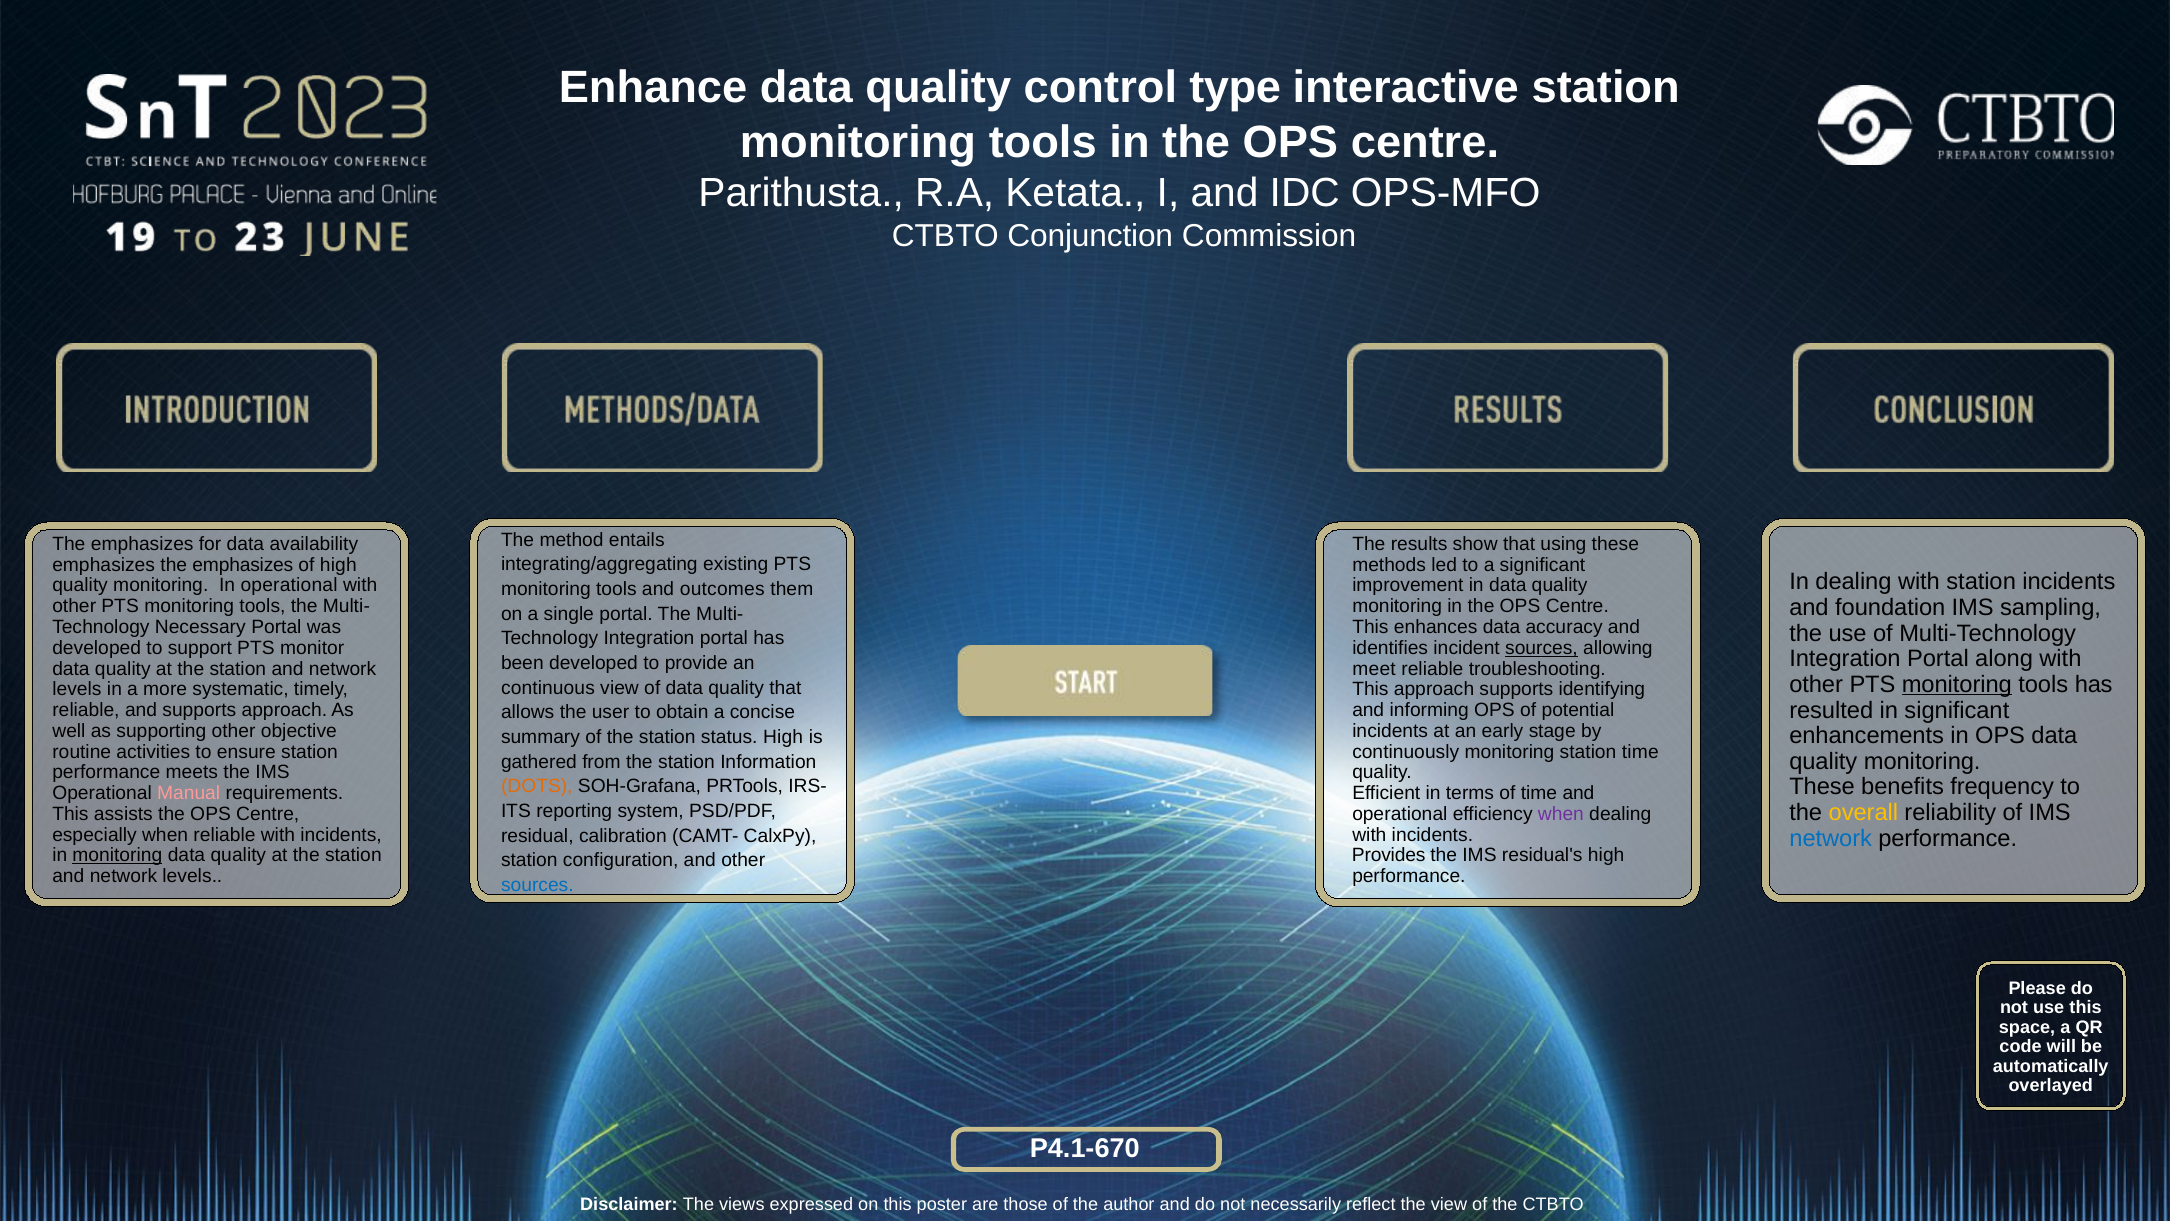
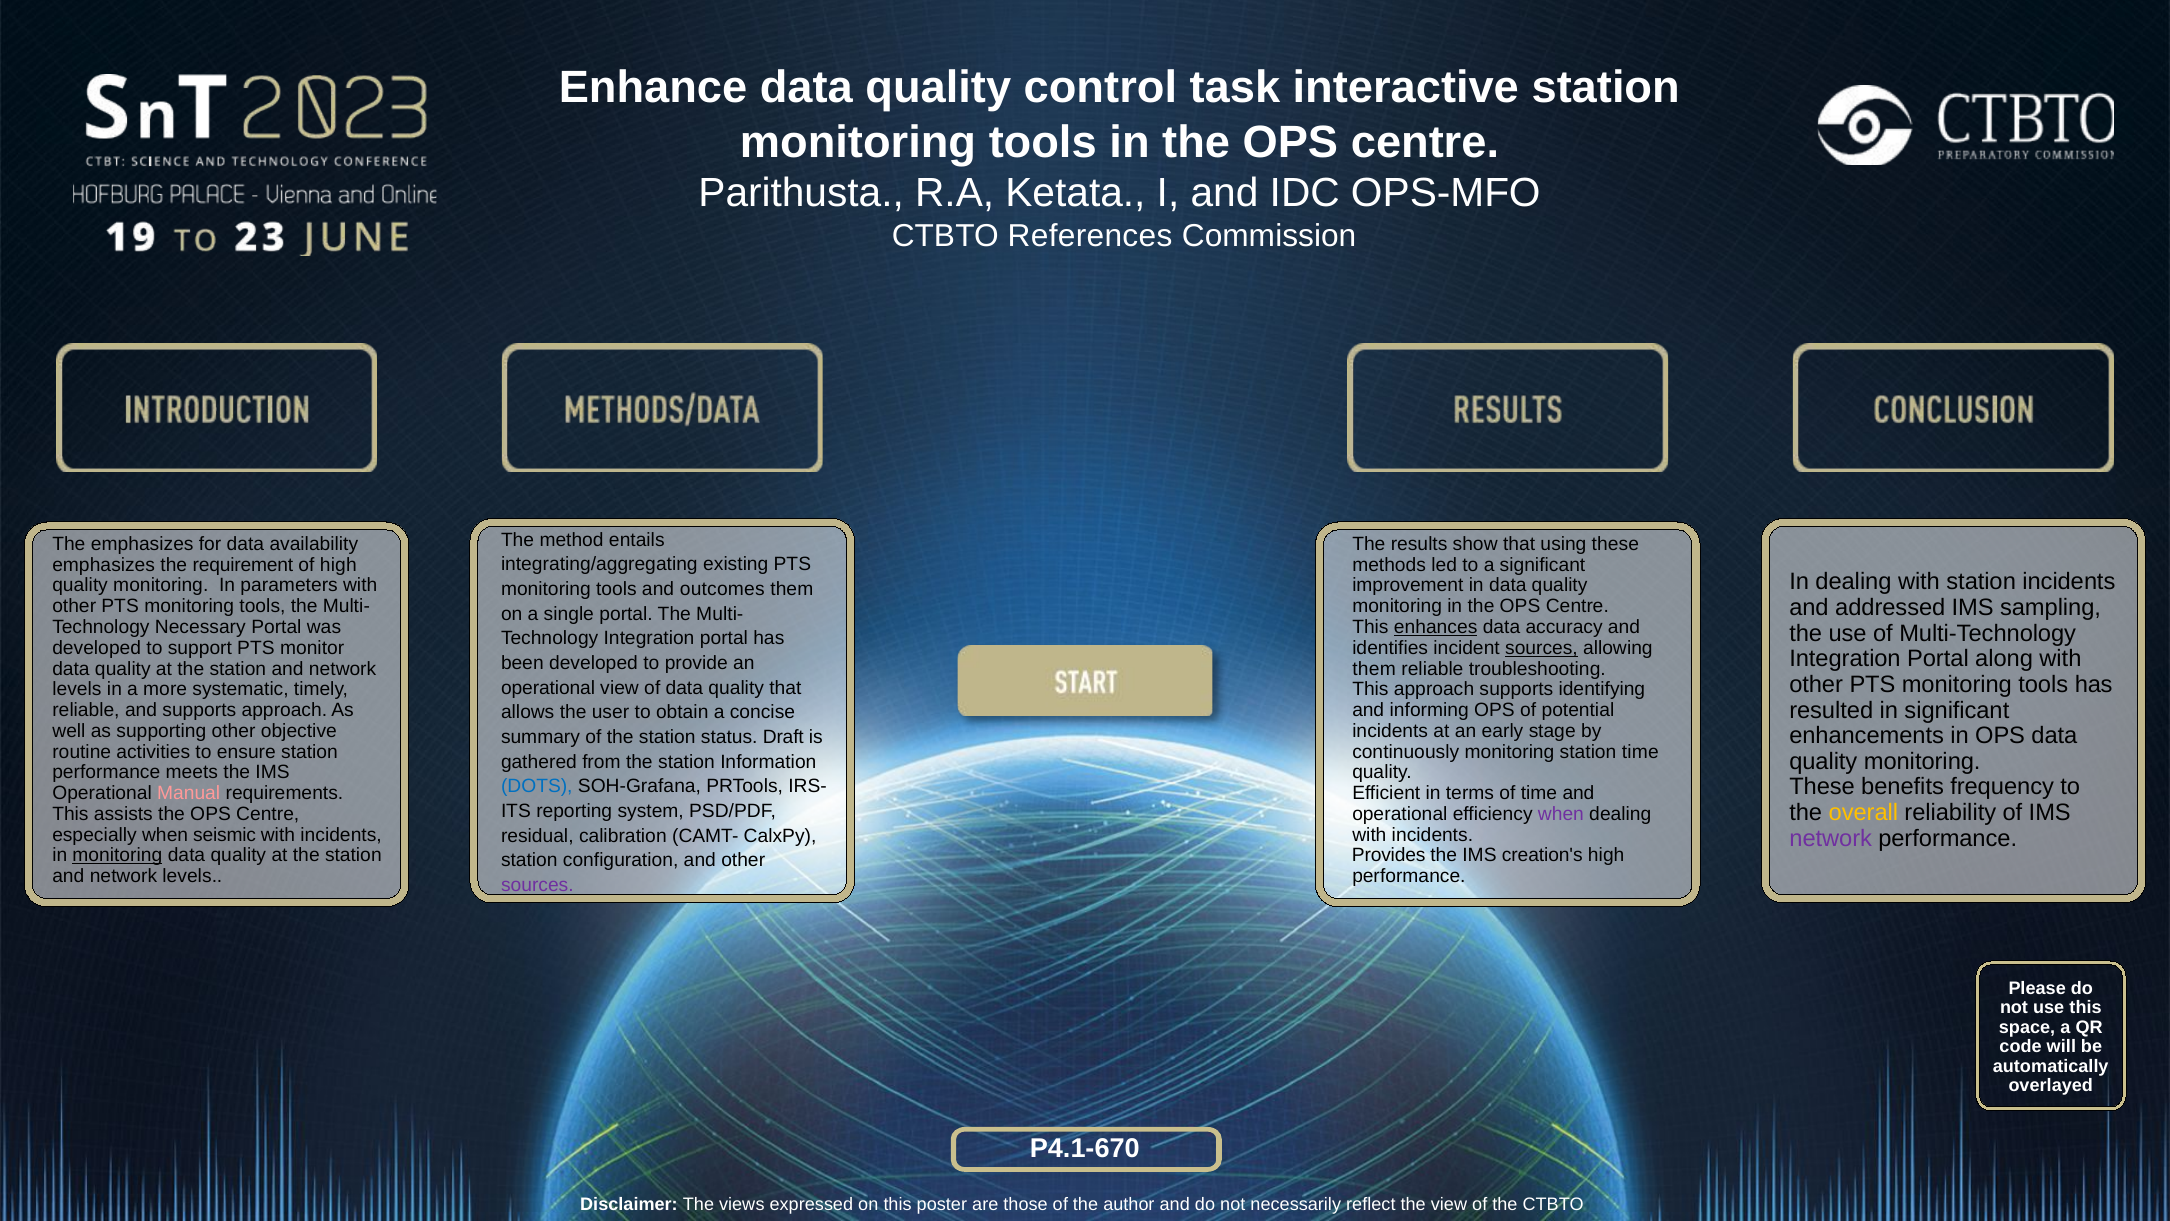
type: type -> task
Conjunction: Conjunction -> References
emphasizes the emphasizes: emphasizes -> requirement
In operational: operational -> parameters
foundation: foundation -> addressed
enhances underline: none -> present
meet at (1374, 668): meet -> them
monitoring at (1957, 684) underline: present -> none
continuous at (548, 688): continuous -> operational
status High: High -> Draft
DOTS colour: orange -> blue
when reliable: reliable -> seismic
network at (1831, 838) colour: blue -> purple
residual's: residual's -> creation's
sources at (537, 885) colour: blue -> purple
